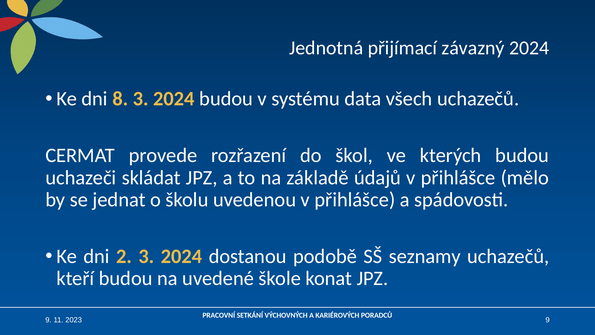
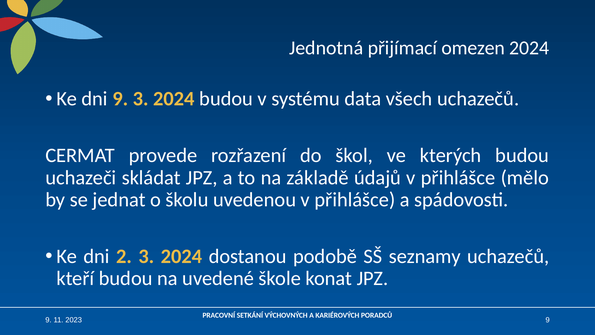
závazný: závazný -> omezen
dni 8: 8 -> 9
